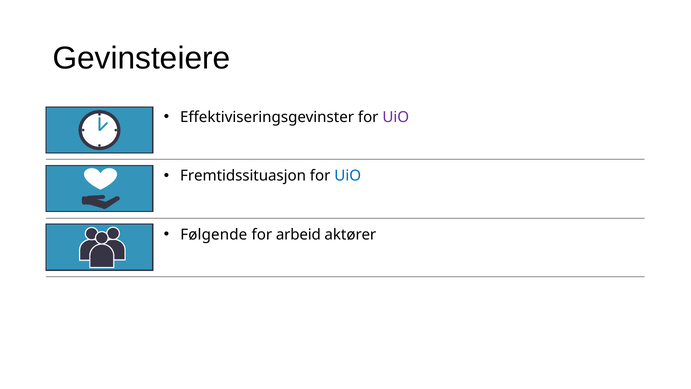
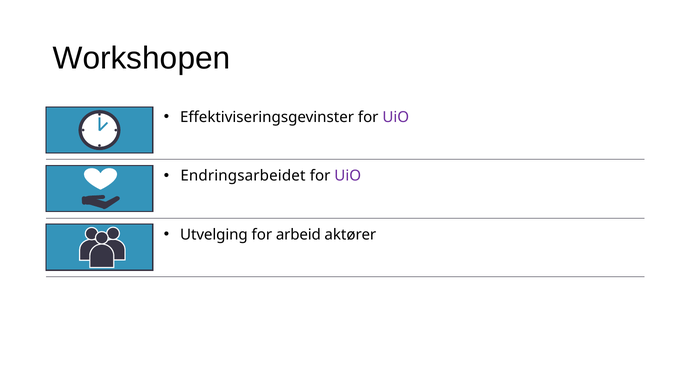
Gevinsteiere: Gevinsteiere -> Workshopen
Fremtidssituasjon: Fremtidssituasjon -> Endringsarbeidet
UiO at (348, 176) colour: blue -> purple
Følgende: Følgende -> Utvelging
